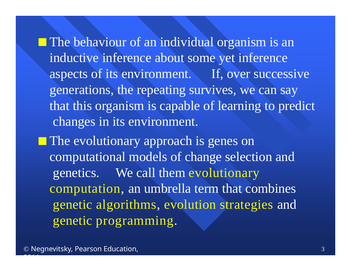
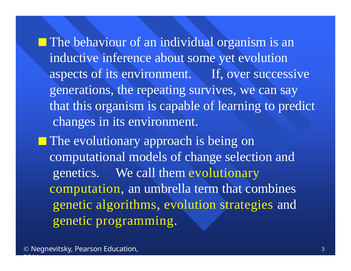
yet inference: inference -> evolution
genes: genes -> being
